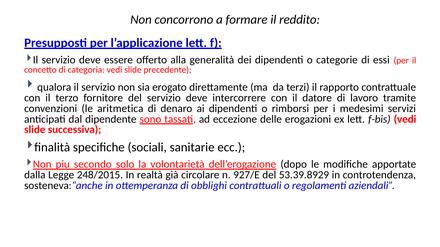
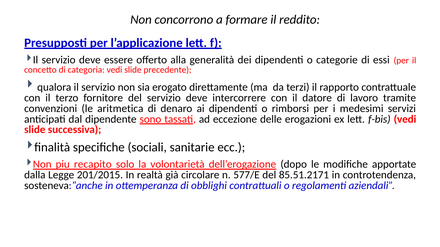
secondo: secondo -> recapito
248/2015: 248/2015 -> 201/2015
927/E: 927/E -> 577/E
53.39.8929: 53.39.8929 -> 85.51.2171
